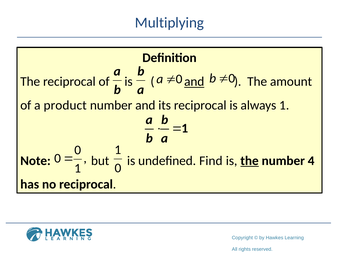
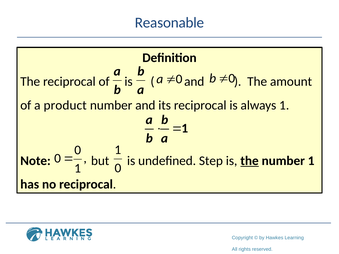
Multiplying: Multiplying -> Reasonable
and at (194, 82) underline: present -> none
Find: Find -> Step
number 4: 4 -> 1
